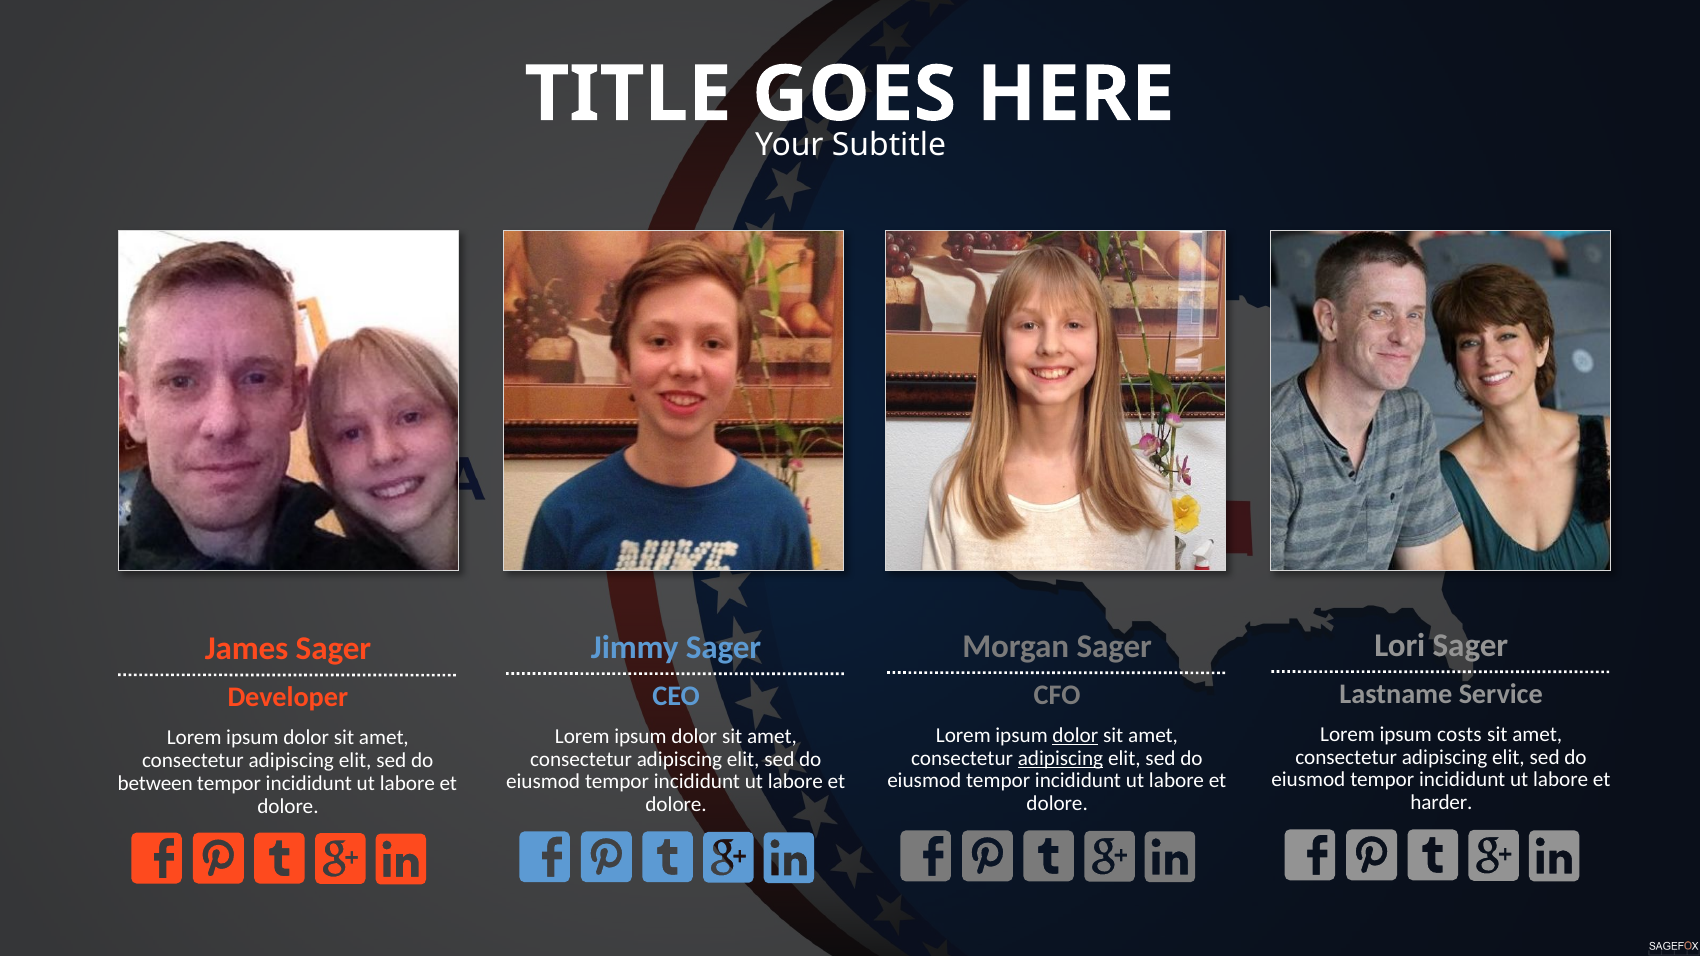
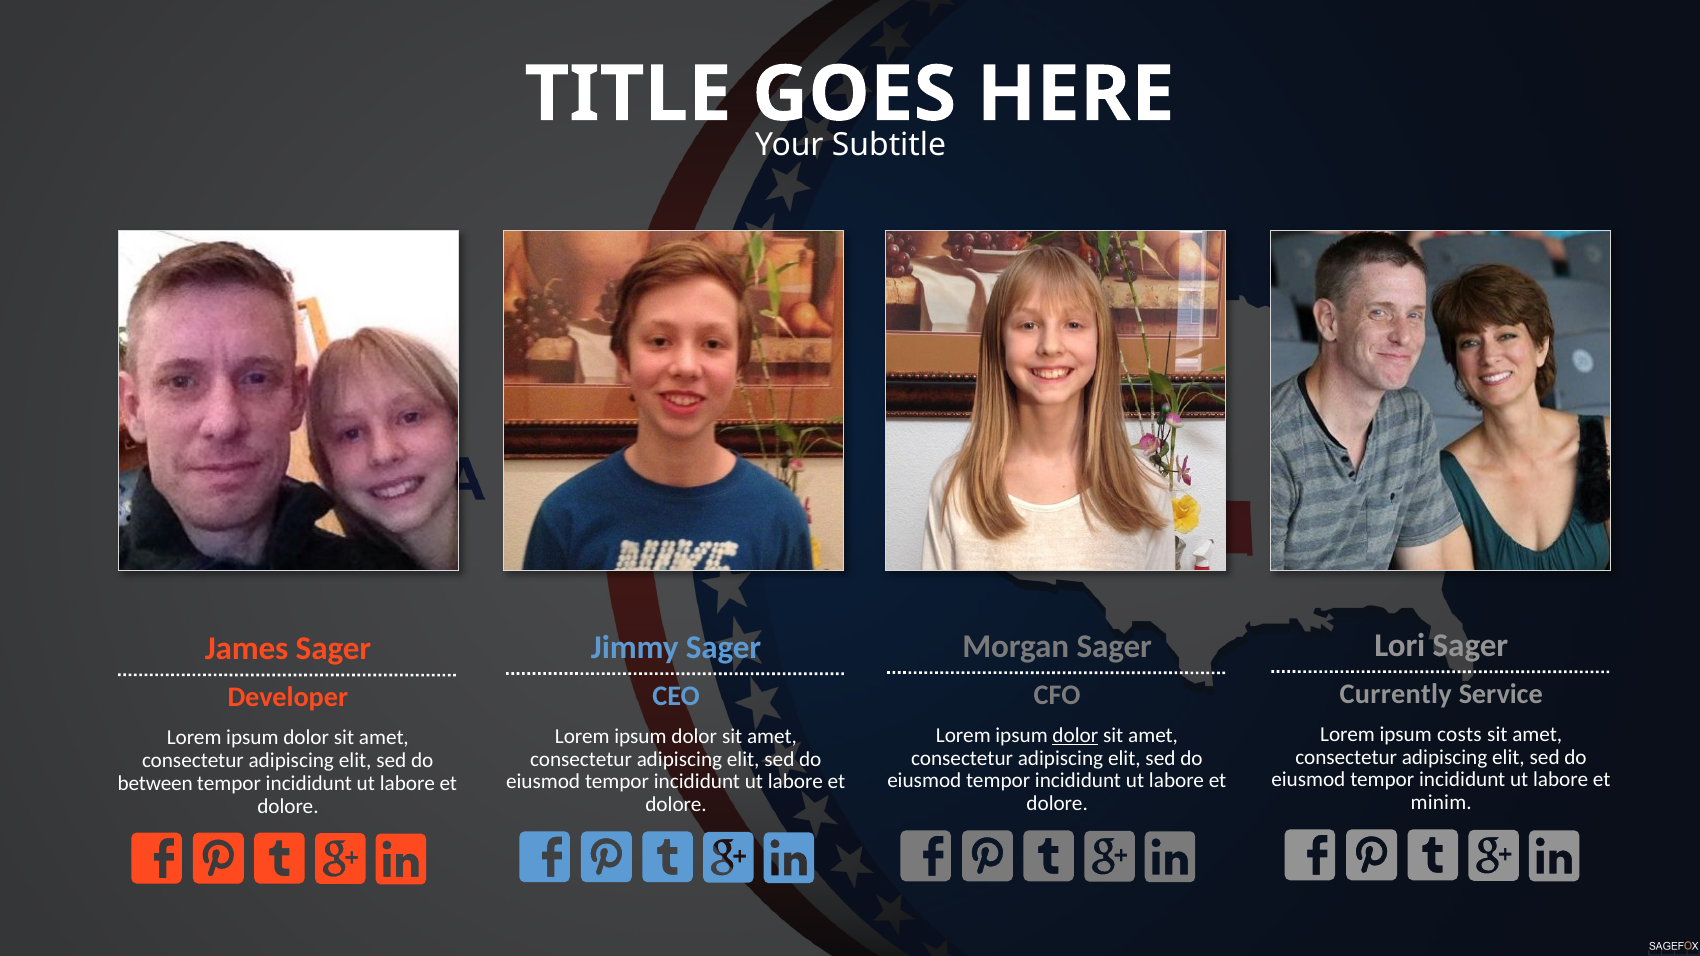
Lastname: Lastname -> Currently
adipiscing at (1060, 758) underline: present -> none
harder: harder -> minim
